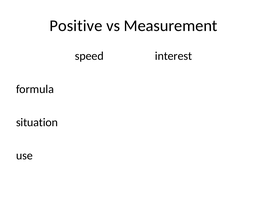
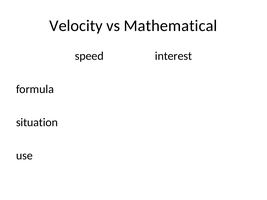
Positive: Positive -> Velocity
Measurement: Measurement -> Mathematical
